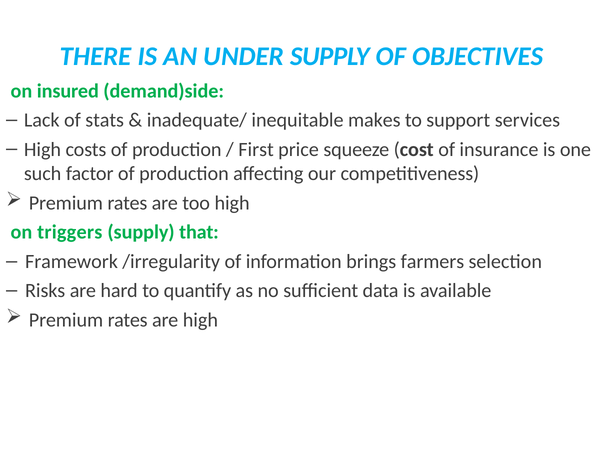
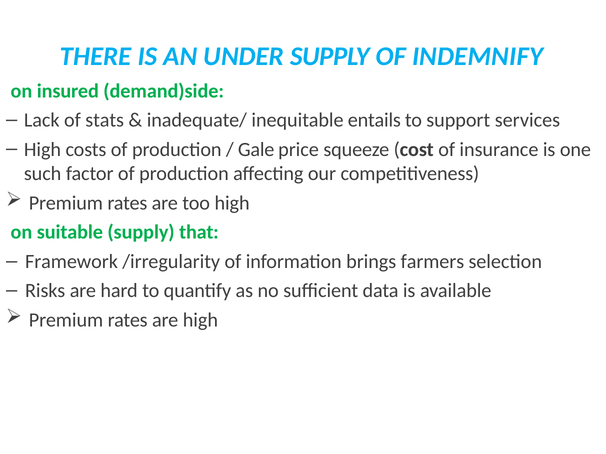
OBJECTIVES: OBJECTIVES -> INDEMNIFY
makes: makes -> entails
First: First -> Gale
triggers: triggers -> suitable
